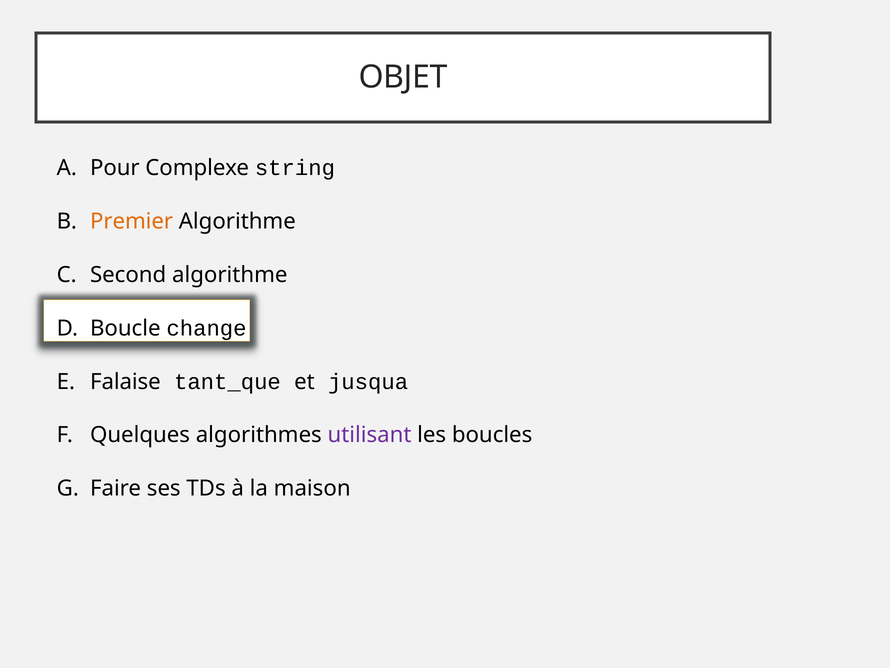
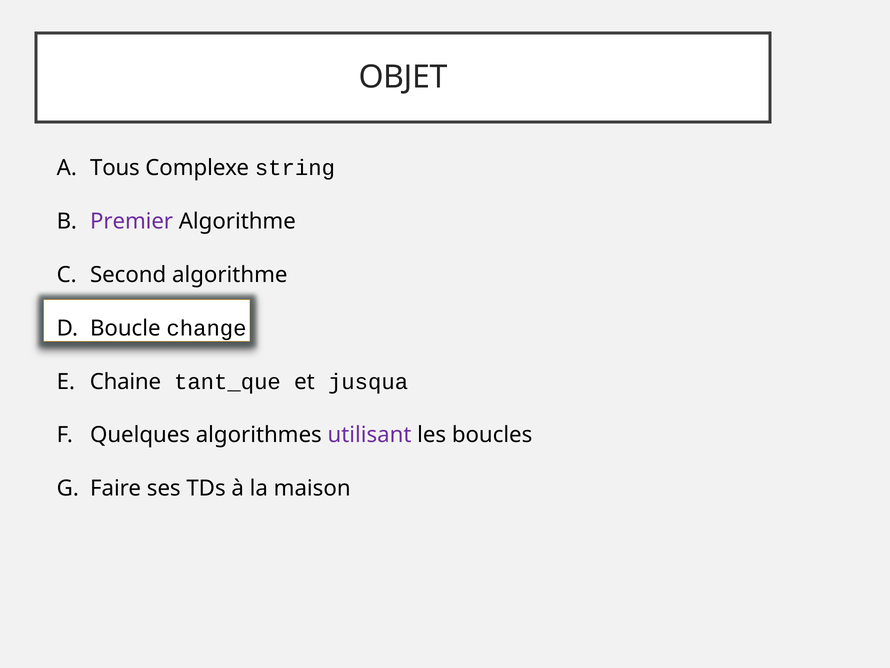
Pour: Pour -> Tous
Premier colour: orange -> purple
Falaise: Falaise -> Chaine
